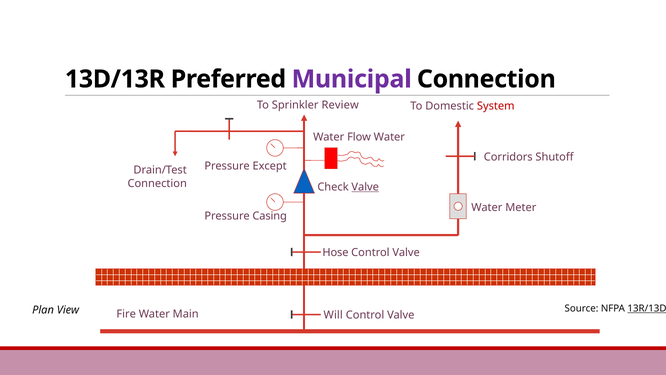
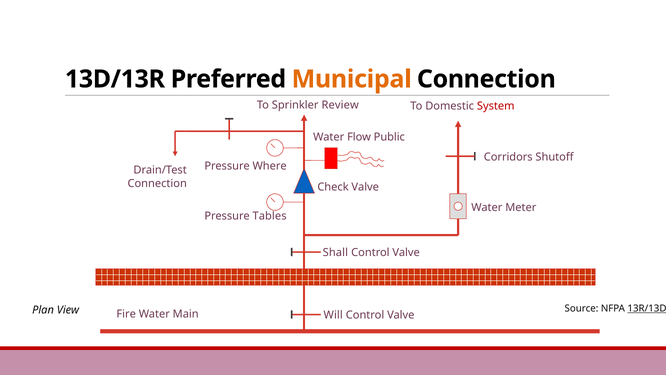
Municipal colour: purple -> orange
Flow Water: Water -> Public
Except: Except -> Where
Valve at (365, 187) underline: present -> none
Casing: Casing -> Tables
Hose: Hose -> Shall
